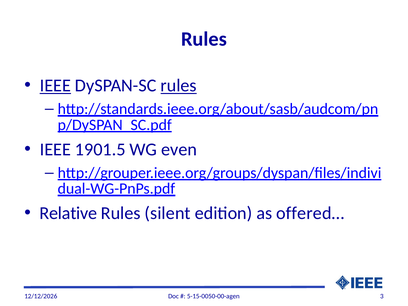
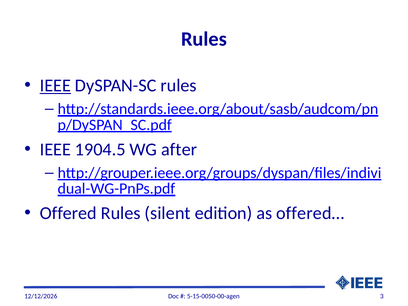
rules at (179, 86) underline: present -> none
1901.5: 1901.5 -> 1904.5
even: even -> after
Relative: Relative -> Offered
